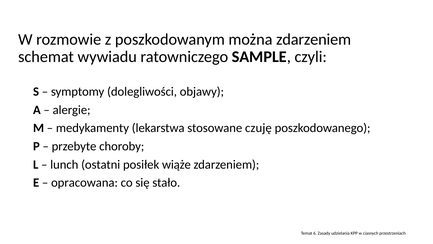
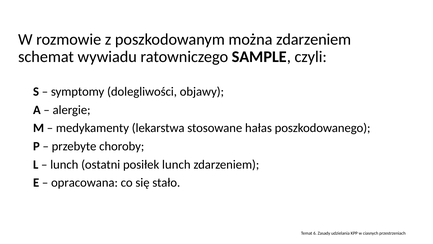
czuję: czuję -> hałas
posiłek wiąże: wiąże -> lunch
